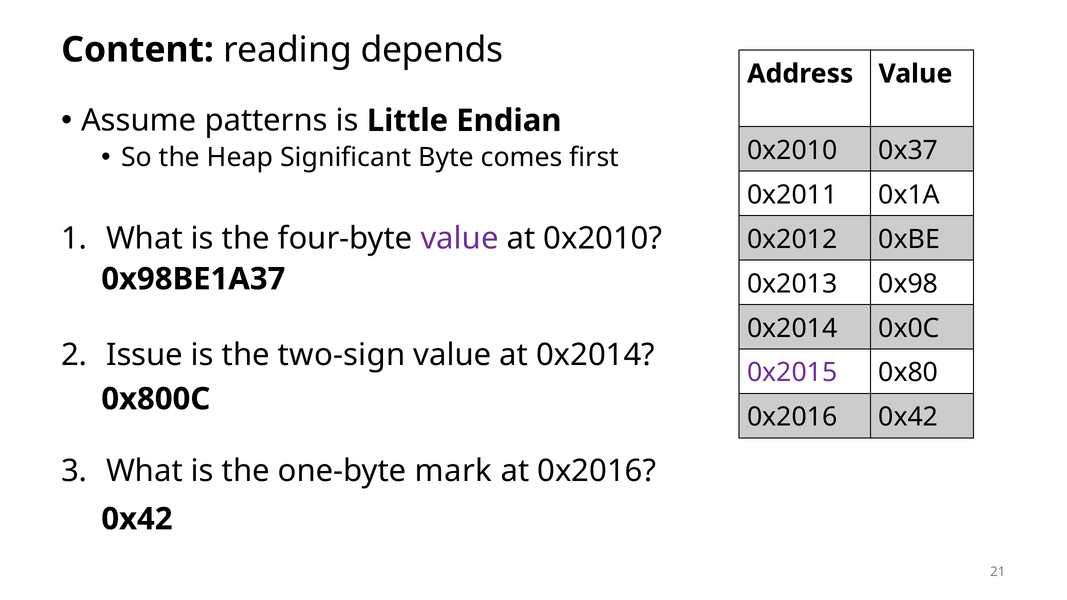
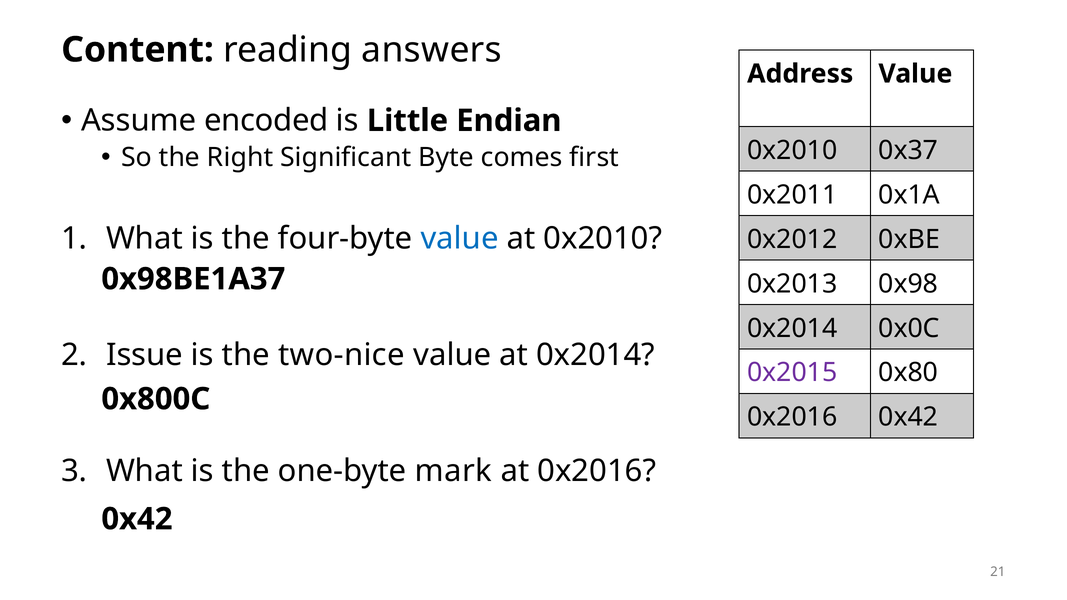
depends: depends -> answers
patterns: patterns -> encoded
Heap: Heap -> Right
value at (460, 239) colour: purple -> blue
two-sign: two-sign -> two-nice
